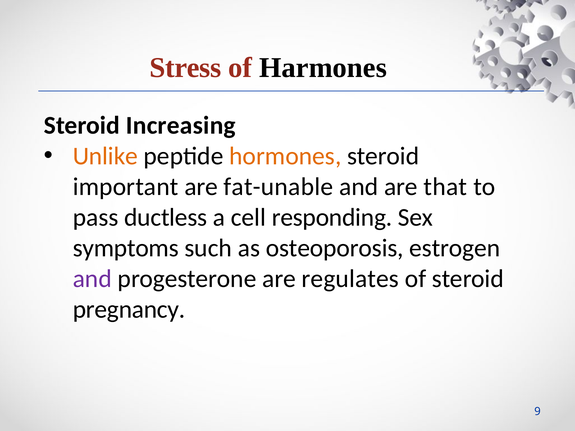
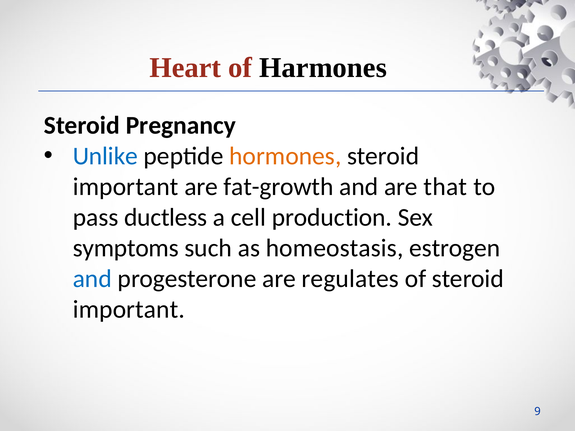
Stress: Stress -> Heart
Increasing: Increasing -> Pregnancy
Unlike colour: orange -> blue
fat-unable: fat-unable -> fat-growth
responding: responding -> production
osteoporosis: osteoporosis -> homeostasis
and at (92, 279) colour: purple -> blue
pregnancy at (129, 309): pregnancy -> important
